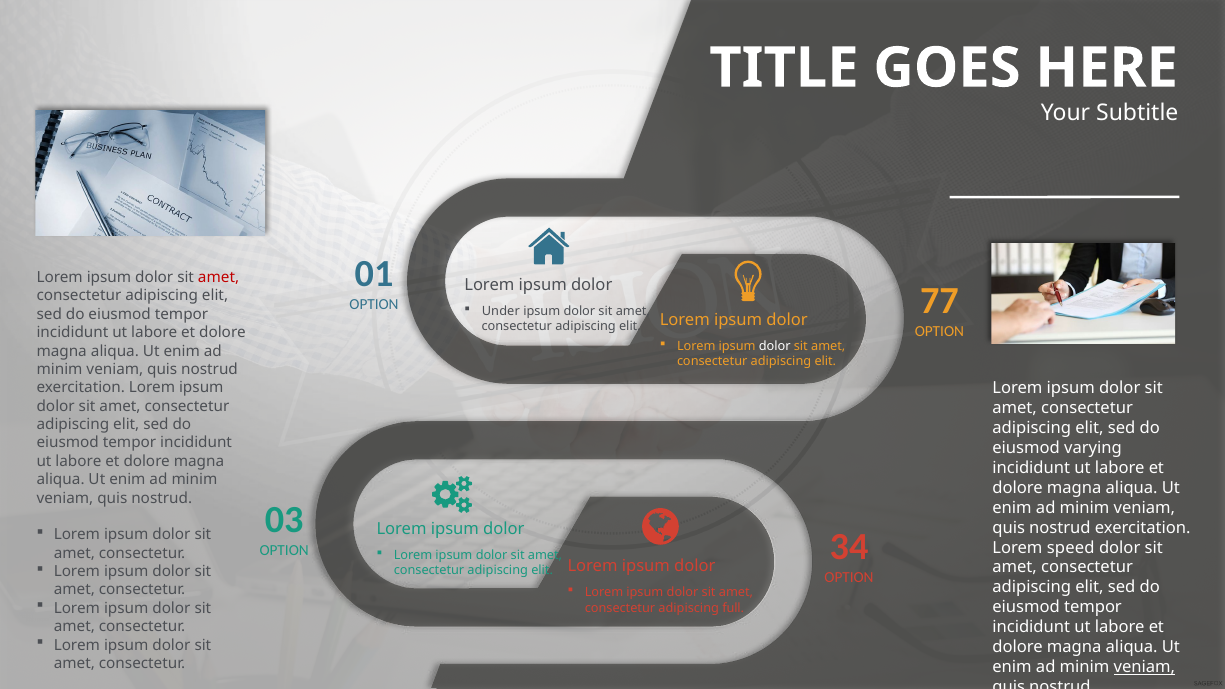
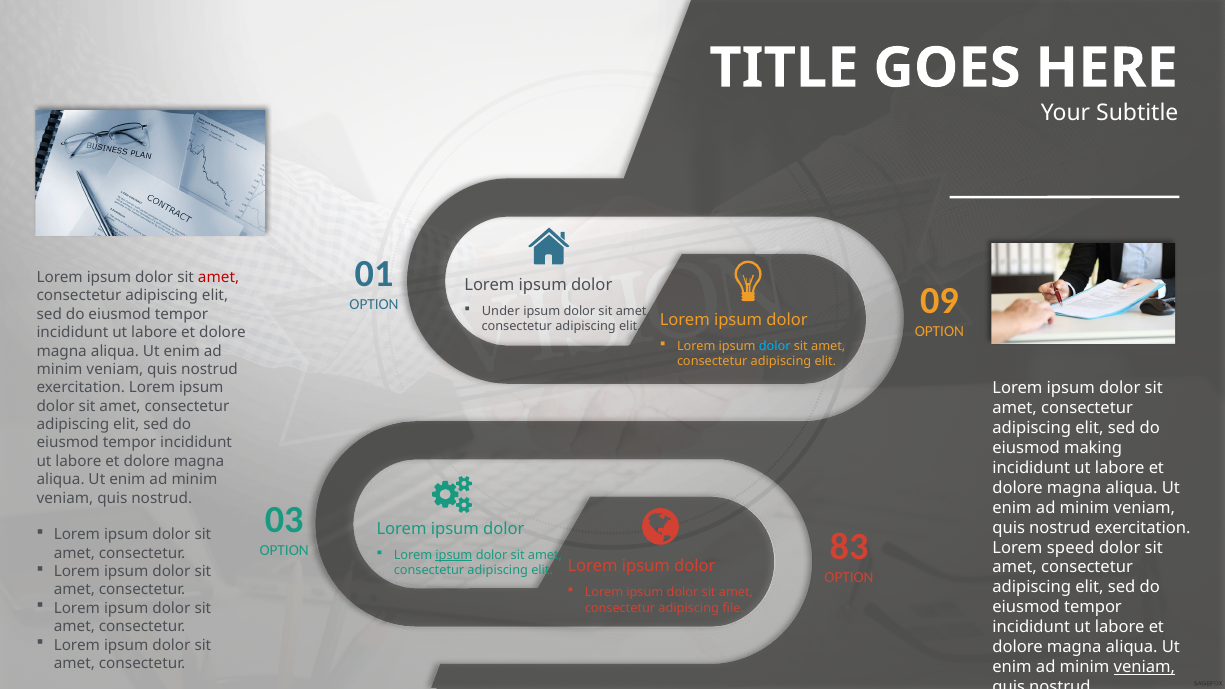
77: 77 -> 09
dolor at (775, 346) colour: white -> light blue
varying: varying -> making
34: 34 -> 83
ipsum at (454, 555) underline: none -> present
full: full -> file
